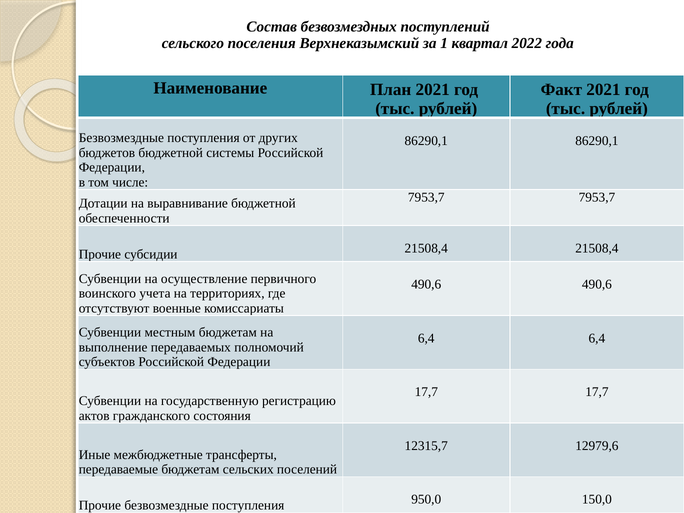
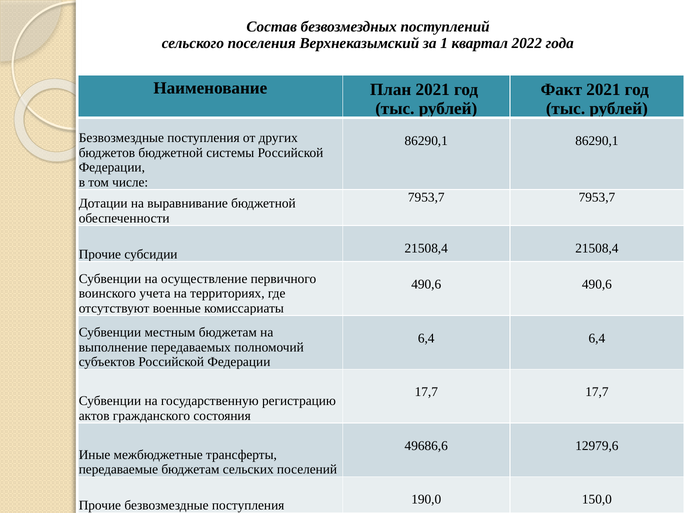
12315,7: 12315,7 -> 49686,6
950,0: 950,0 -> 190,0
